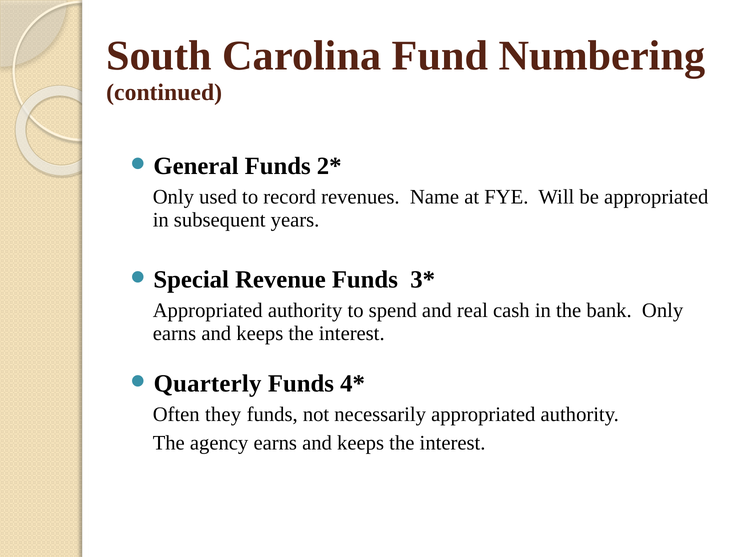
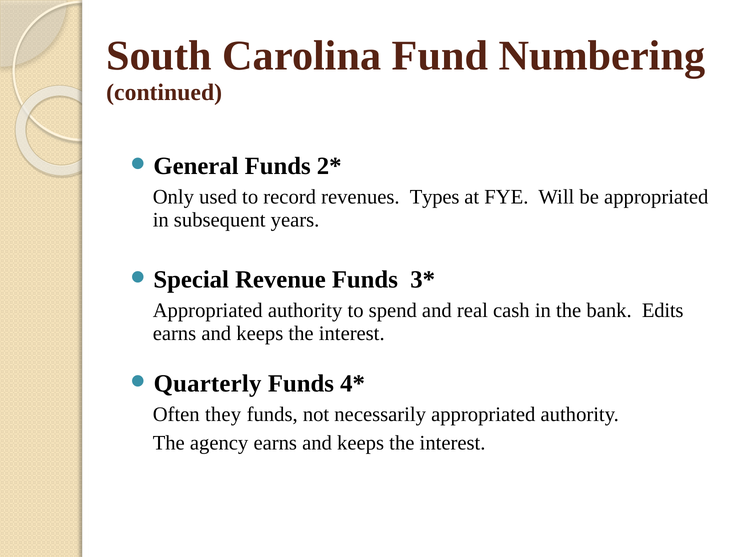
Name: Name -> Types
bank Only: Only -> Edits
